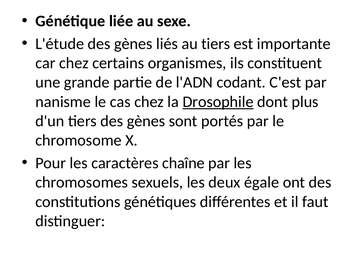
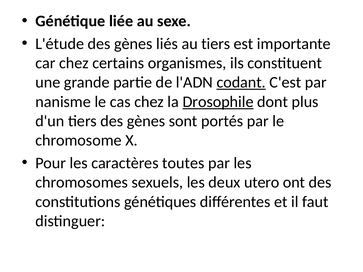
codant underline: none -> present
chaîne: chaîne -> toutes
égale: égale -> utero
